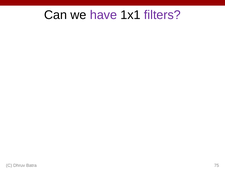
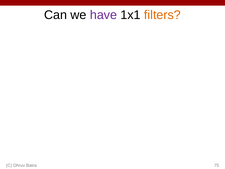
filters colour: purple -> orange
